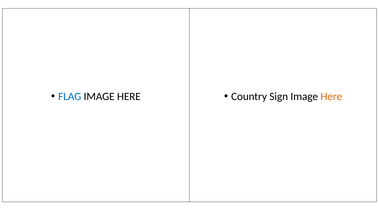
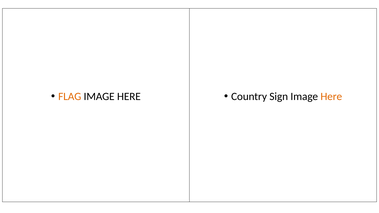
FLAG colour: blue -> orange
